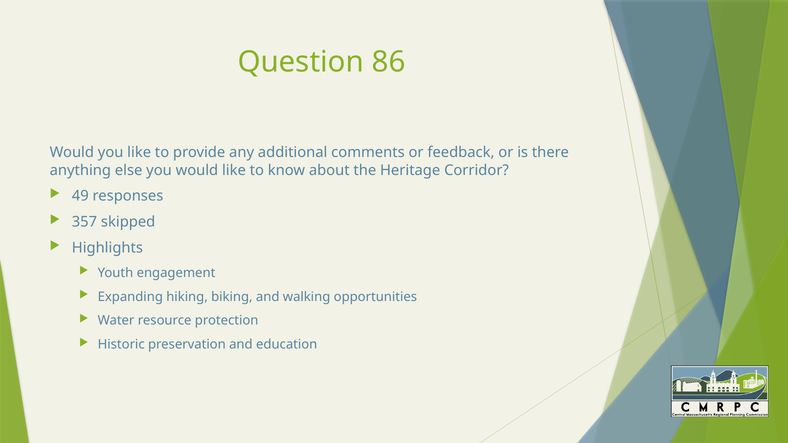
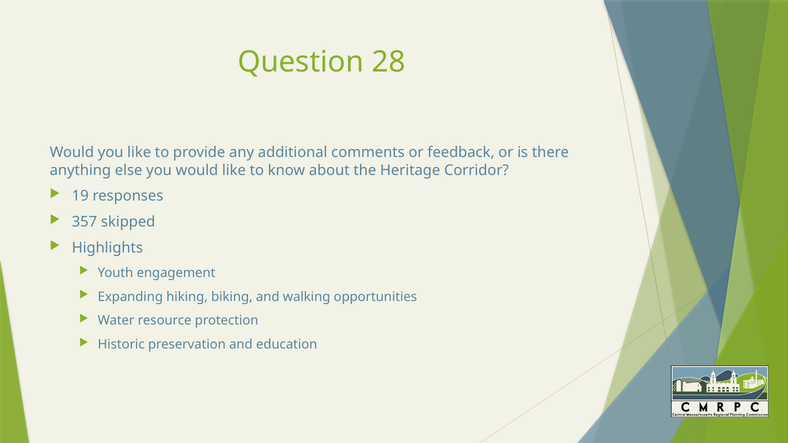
86: 86 -> 28
49: 49 -> 19
